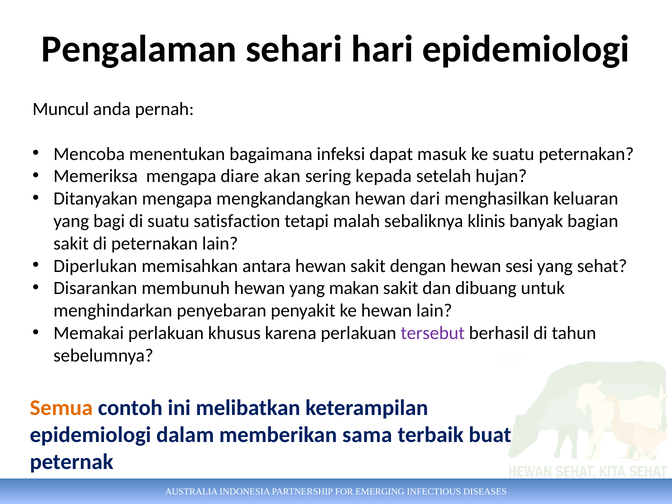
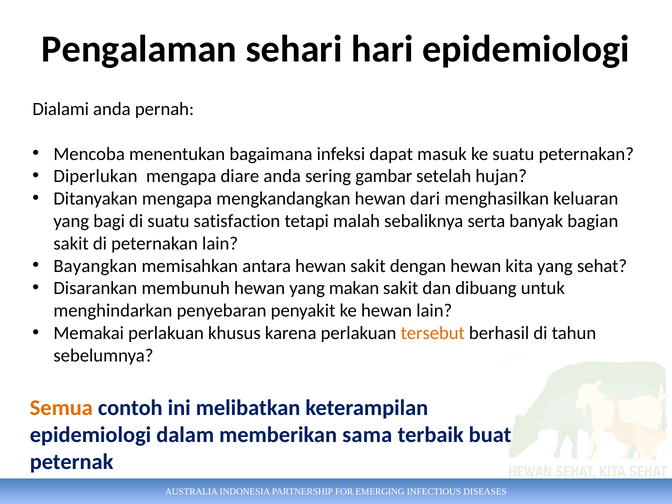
Muncul: Muncul -> Dialami
Memeriksa: Memeriksa -> Diperlukan
diare akan: akan -> anda
kepada: kepada -> gambar
klinis: klinis -> serta
Diperlukan: Diperlukan -> Bayangkan
sesi: sesi -> kita
tersebut colour: purple -> orange
